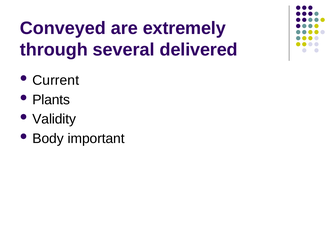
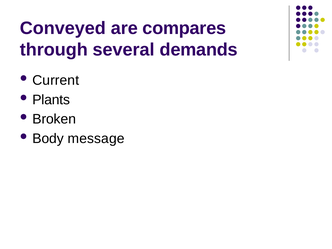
extremely: extremely -> compares
delivered: delivered -> demands
Validity: Validity -> Broken
important: important -> message
